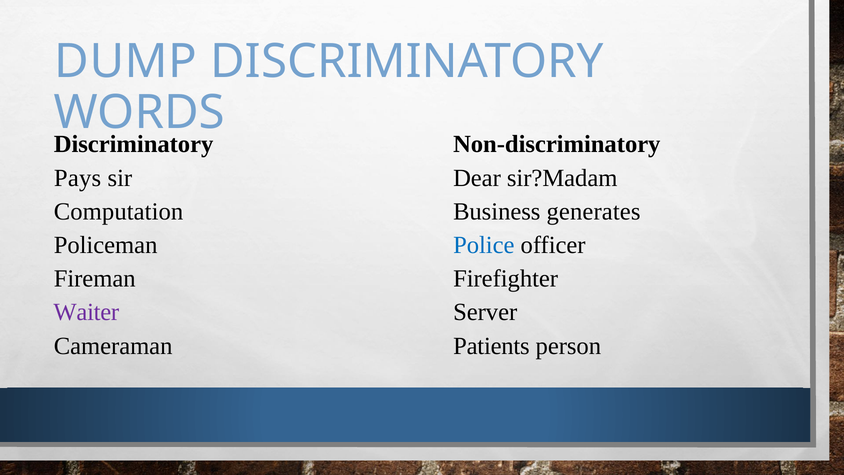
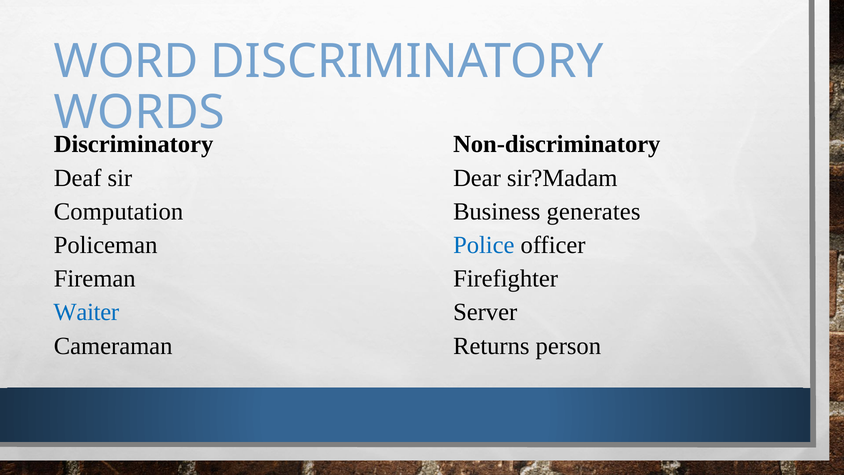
DUMP: DUMP -> WORD
Pays: Pays -> Deaf
Waiter colour: purple -> blue
Patients: Patients -> Returns
